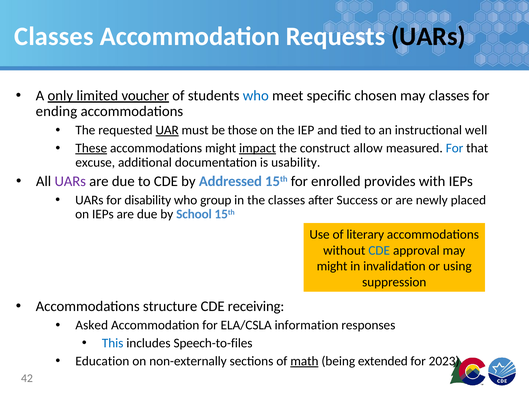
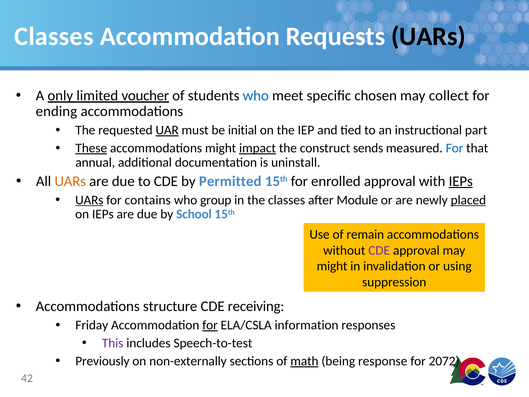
may classes: classes -> collect
those: those -> initial
well: well -> part
allow: allow -> sends
excuse: excuse -> annual
usability: usability -> uninstall
UARs at (70, 181) colour: purple -> orange
Addressed: Addressed -> Permitted
enrolled provides: provides -> approval
IEPs at (461, 181) underline: none -> present
UARs at (89, 200) underline: none -> present
disability: disability -> contains
Success: Success -> Module
placed underline: none -> present
literary: literary -> remain
CDE at (379, 250) colour: blue -> purple
Asked: Asked -> Friday
for at (210, 325) underline: none -> present
This colour: blue -> purple
Speech-to-files: Speech-to-files -> Speech-to-test
Education: Education -> Previously
extended: extended -> response
2023: 2023 -> 2072
